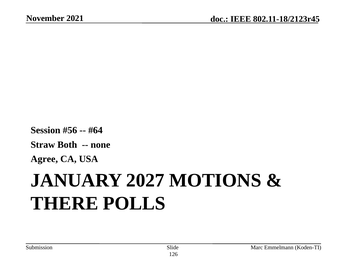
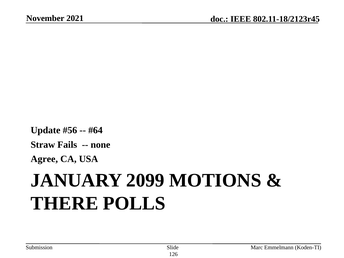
Session: Session -> Update
Both: Both -> Fails
2027: 2027 -> 2099
